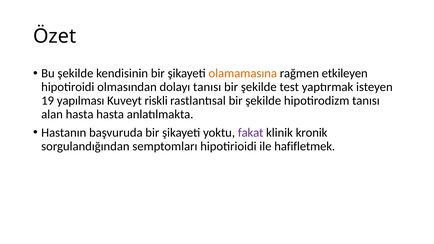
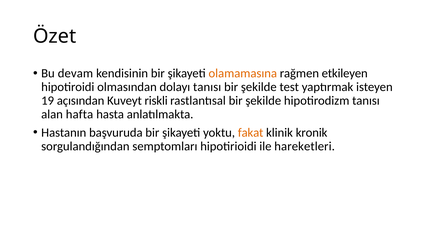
Bu şekilde: şekilde -> devam
yapılması: yapılması -> açısından
alan hasta: hasta -> hafta
fakat colour: purple -> orange
hafifletmek: hafifletmek -> hareketleri
